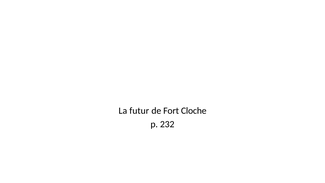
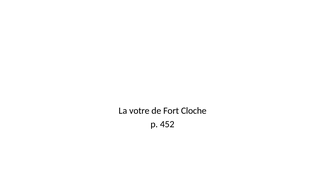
futur: futur -> votre
232: 232 -> 452
